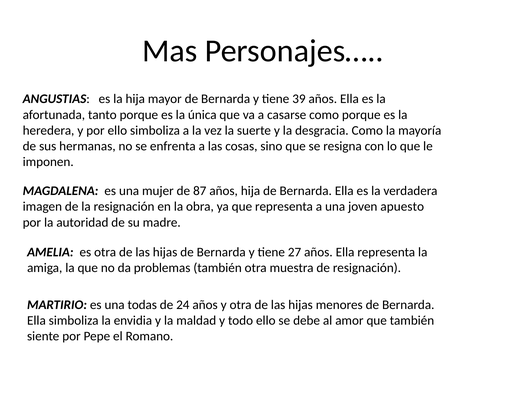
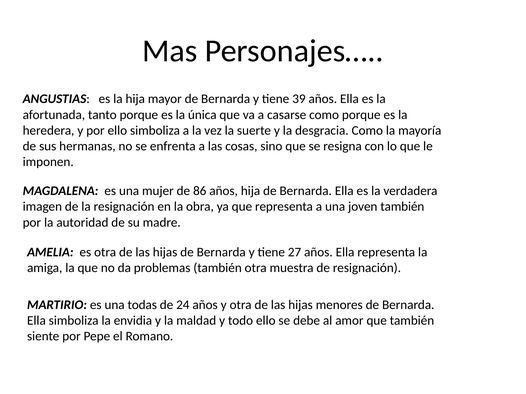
87: 87 -> 86
joven apuesto: apuesto -> también
